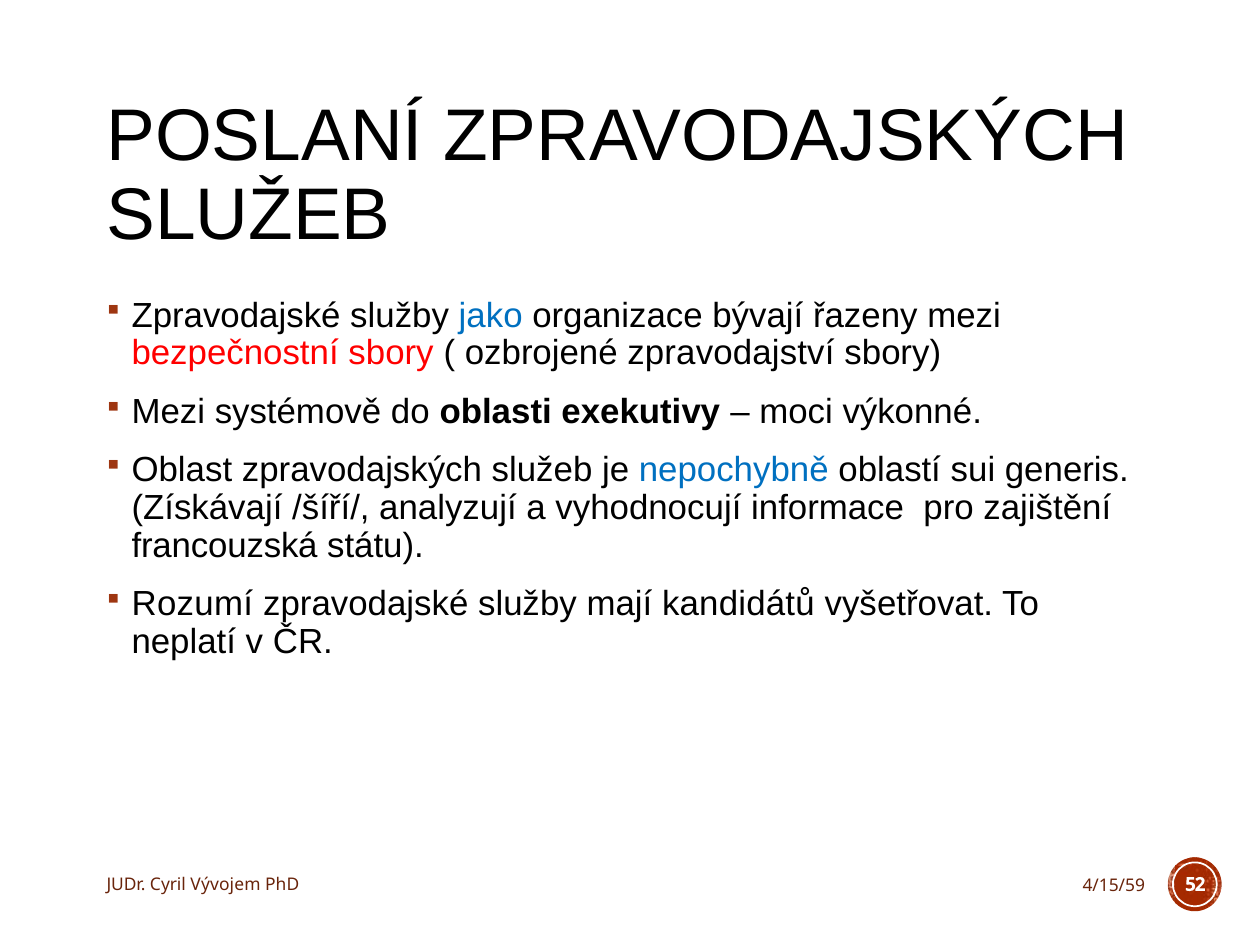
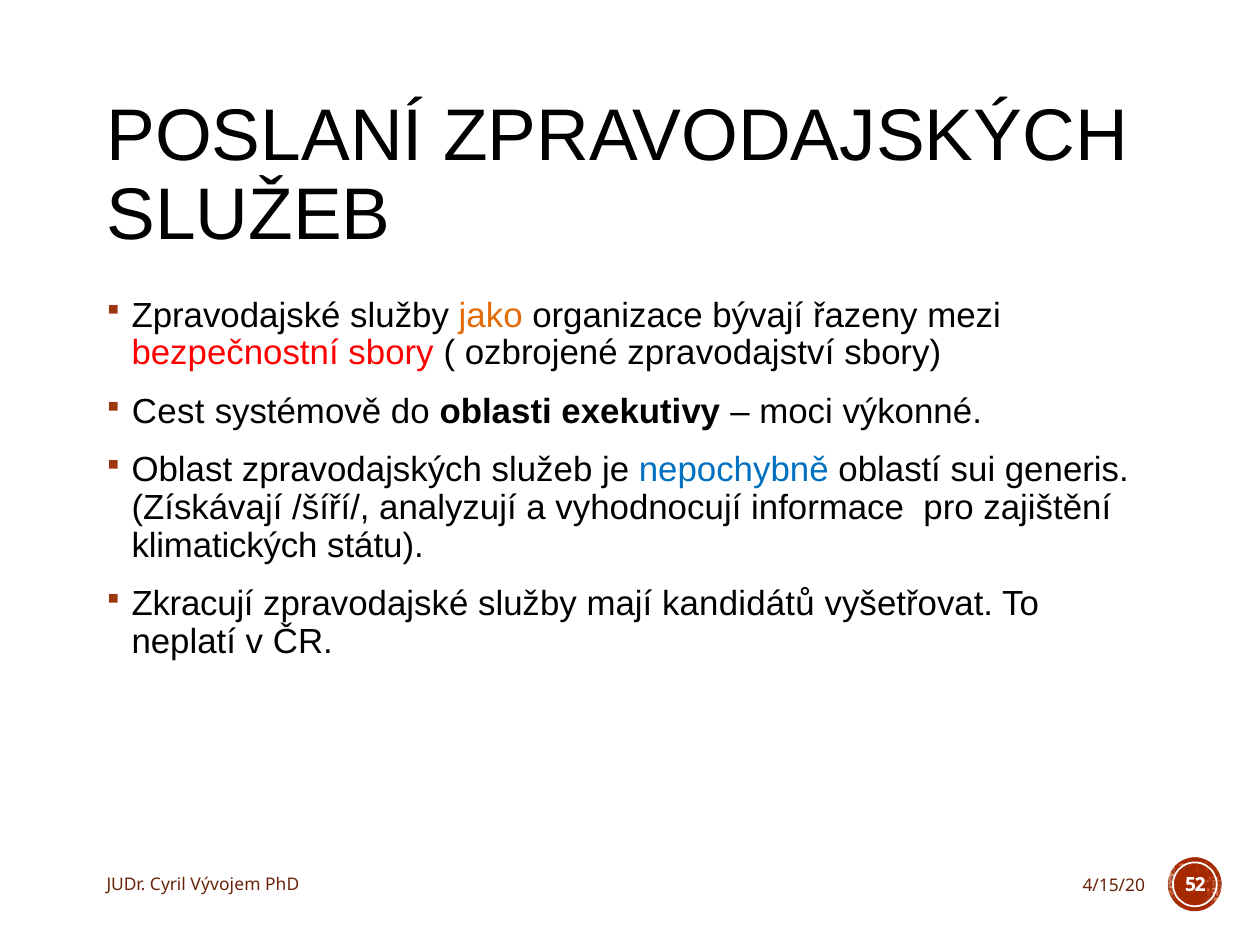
jako colour: blue -> orange
Mezi at (168, 412): Mezi -> Cest
francouzská: francouzská -> klimatických
Rozumí: Rozumí -> Zkracují
4/15/59: 4/15/59 -> 4/15/20
